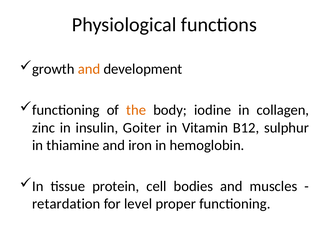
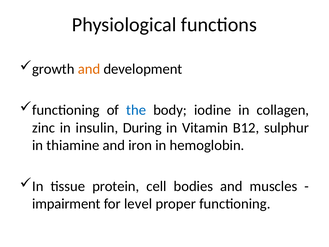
the colour: orange -> blue
Goiter: Goiter -> During
retardation: retardation -> impairment
